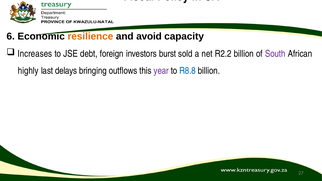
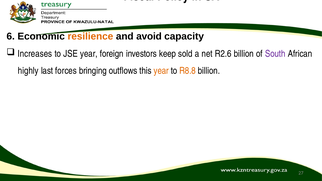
JSE debt: debt -> year
burst: burst -> keep
R2.2: R2.2 -> R2.6
delays: delays -> forces
year at (161, 71) colour: purple -> orange
R8.8 colour: blue -> orange
